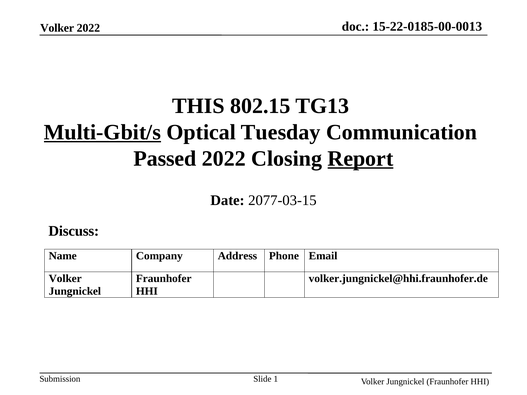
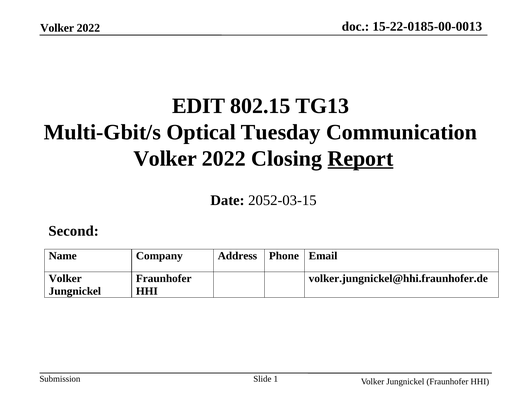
THIS: THIS -> EDIT
Multi-Gbit/s underline: present -> none
Passed at (165, 159): Passed -> Volker
2077-03-15: 2077-03-15 -> 2052-03-15
Discuss: Discuss -> Second
